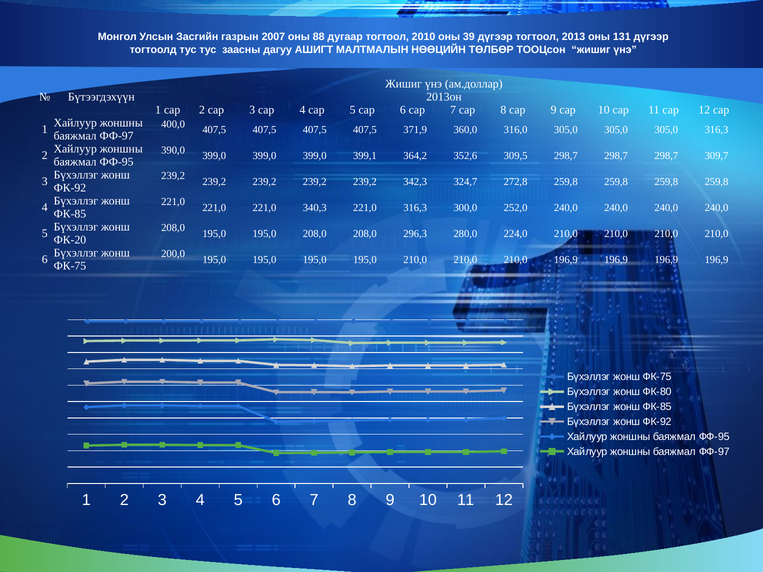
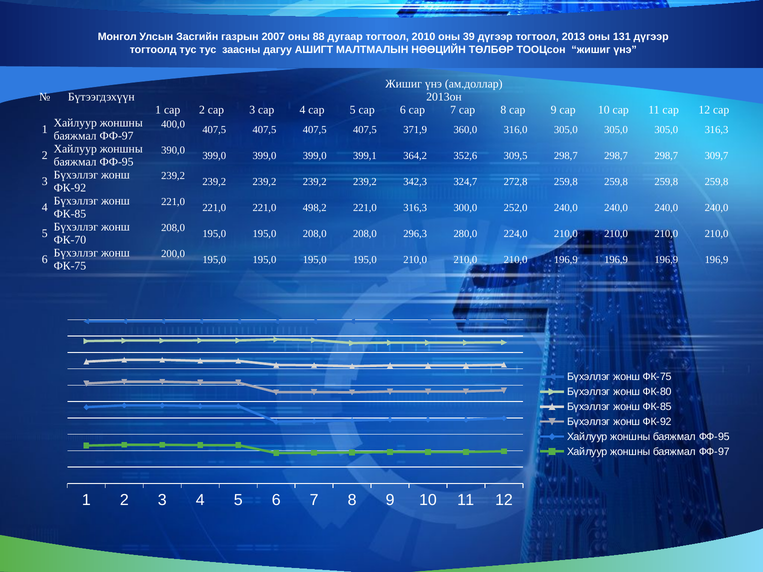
340,3: 340,3 -> 498,2
ФК-20: ФК-20 -> ФК-70
